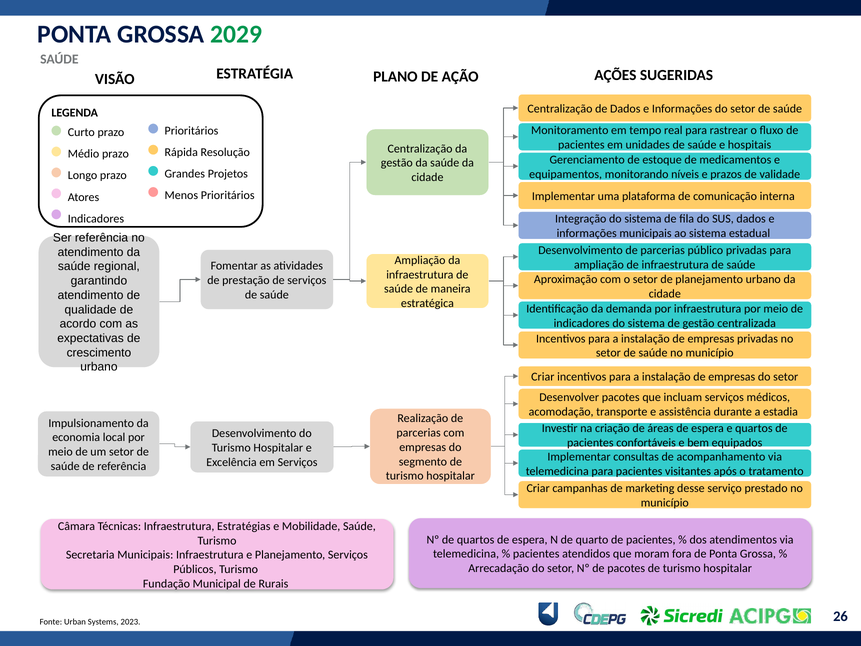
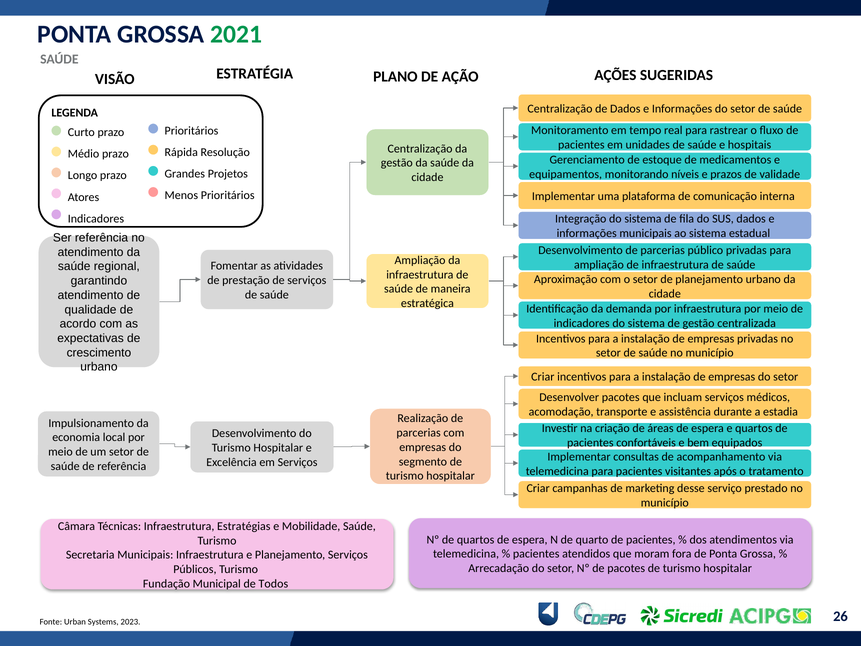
2029: 2029 -> 2021
Rurais: Rurais -> Todos
